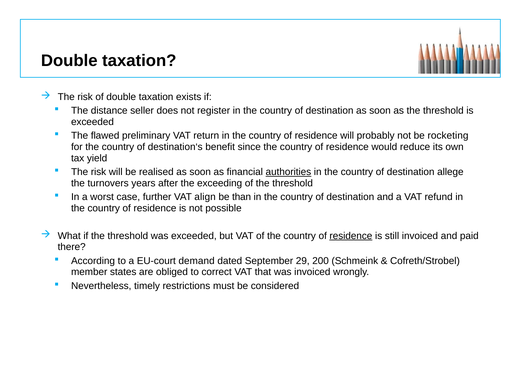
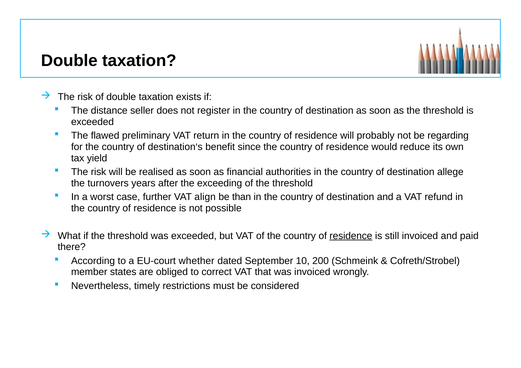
rocketing: rocketing -> regarding
authorities underline: present -> none
demand: demand -> whether
29: 29 -> 10
